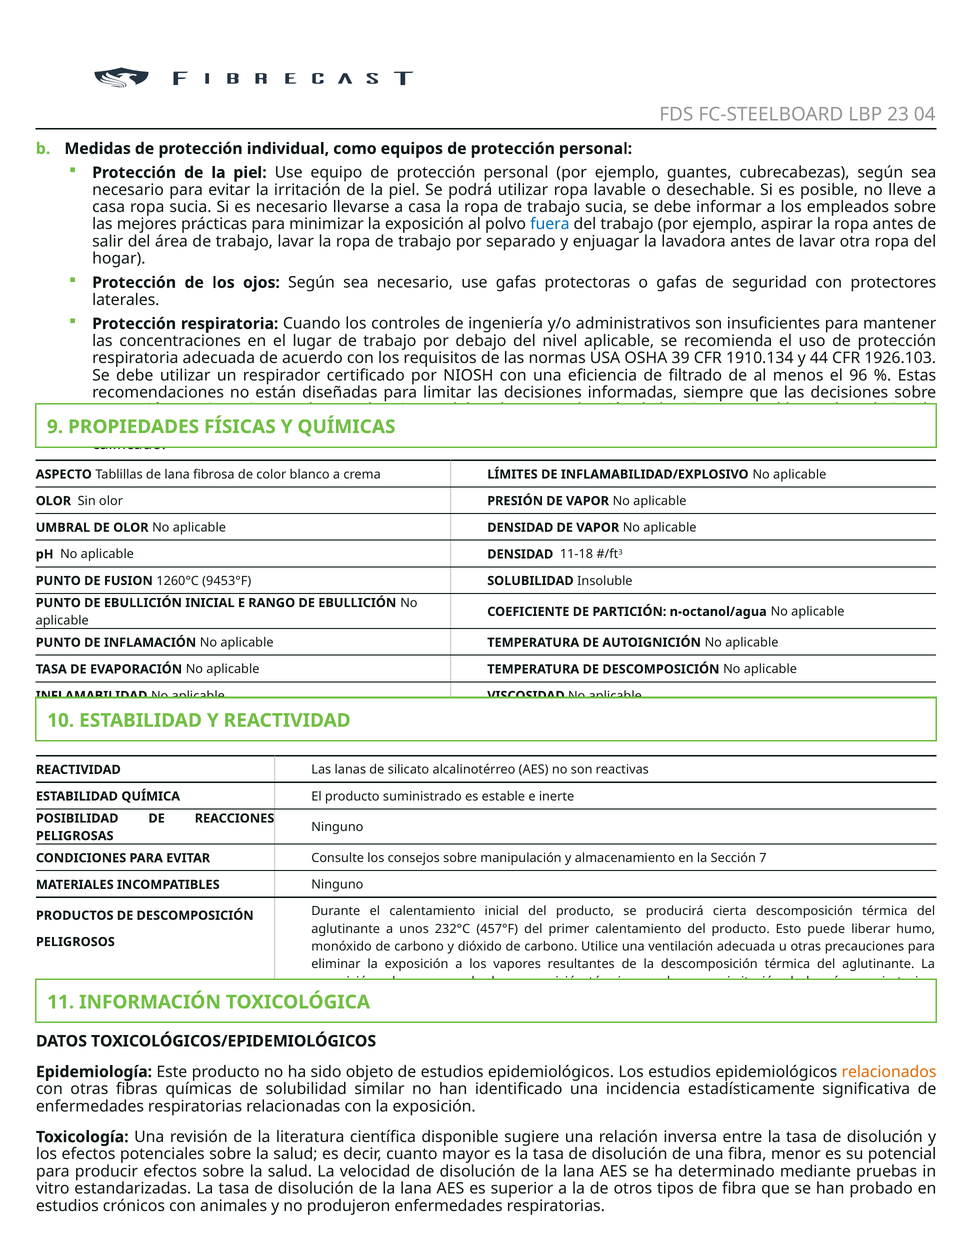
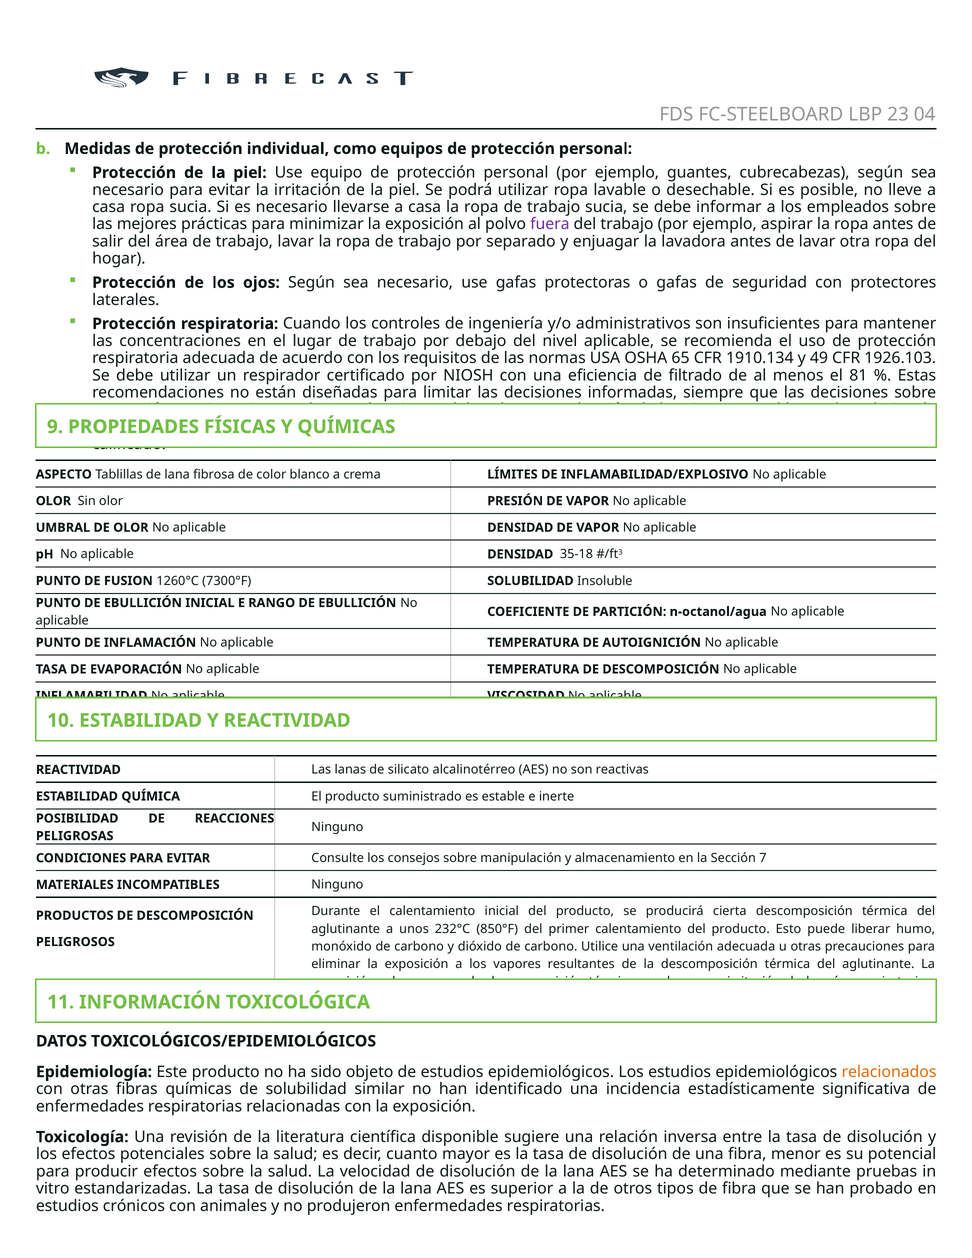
fuera colour: blue -> purple
39: 39 -> 65
44: 44 -> 49
96: 96 -> 81
11-18: 11-18 -> 35-18
9453°F: 9453°F -> 7300°F
457°F: 457°F -> 850°F
